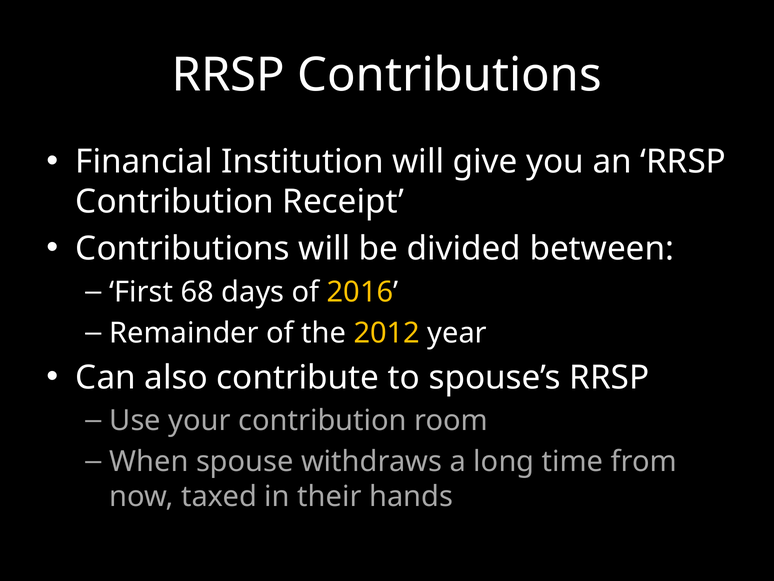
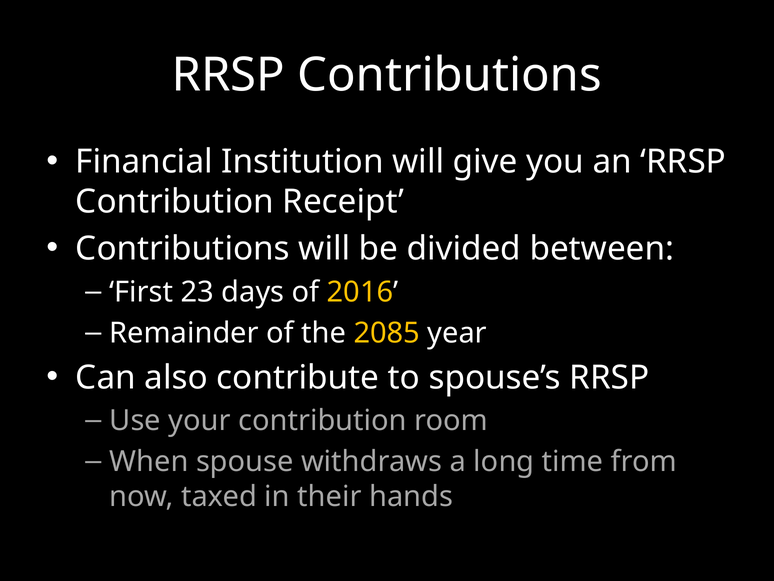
68: 68 -> 23
2012: 2012 -> 2085
